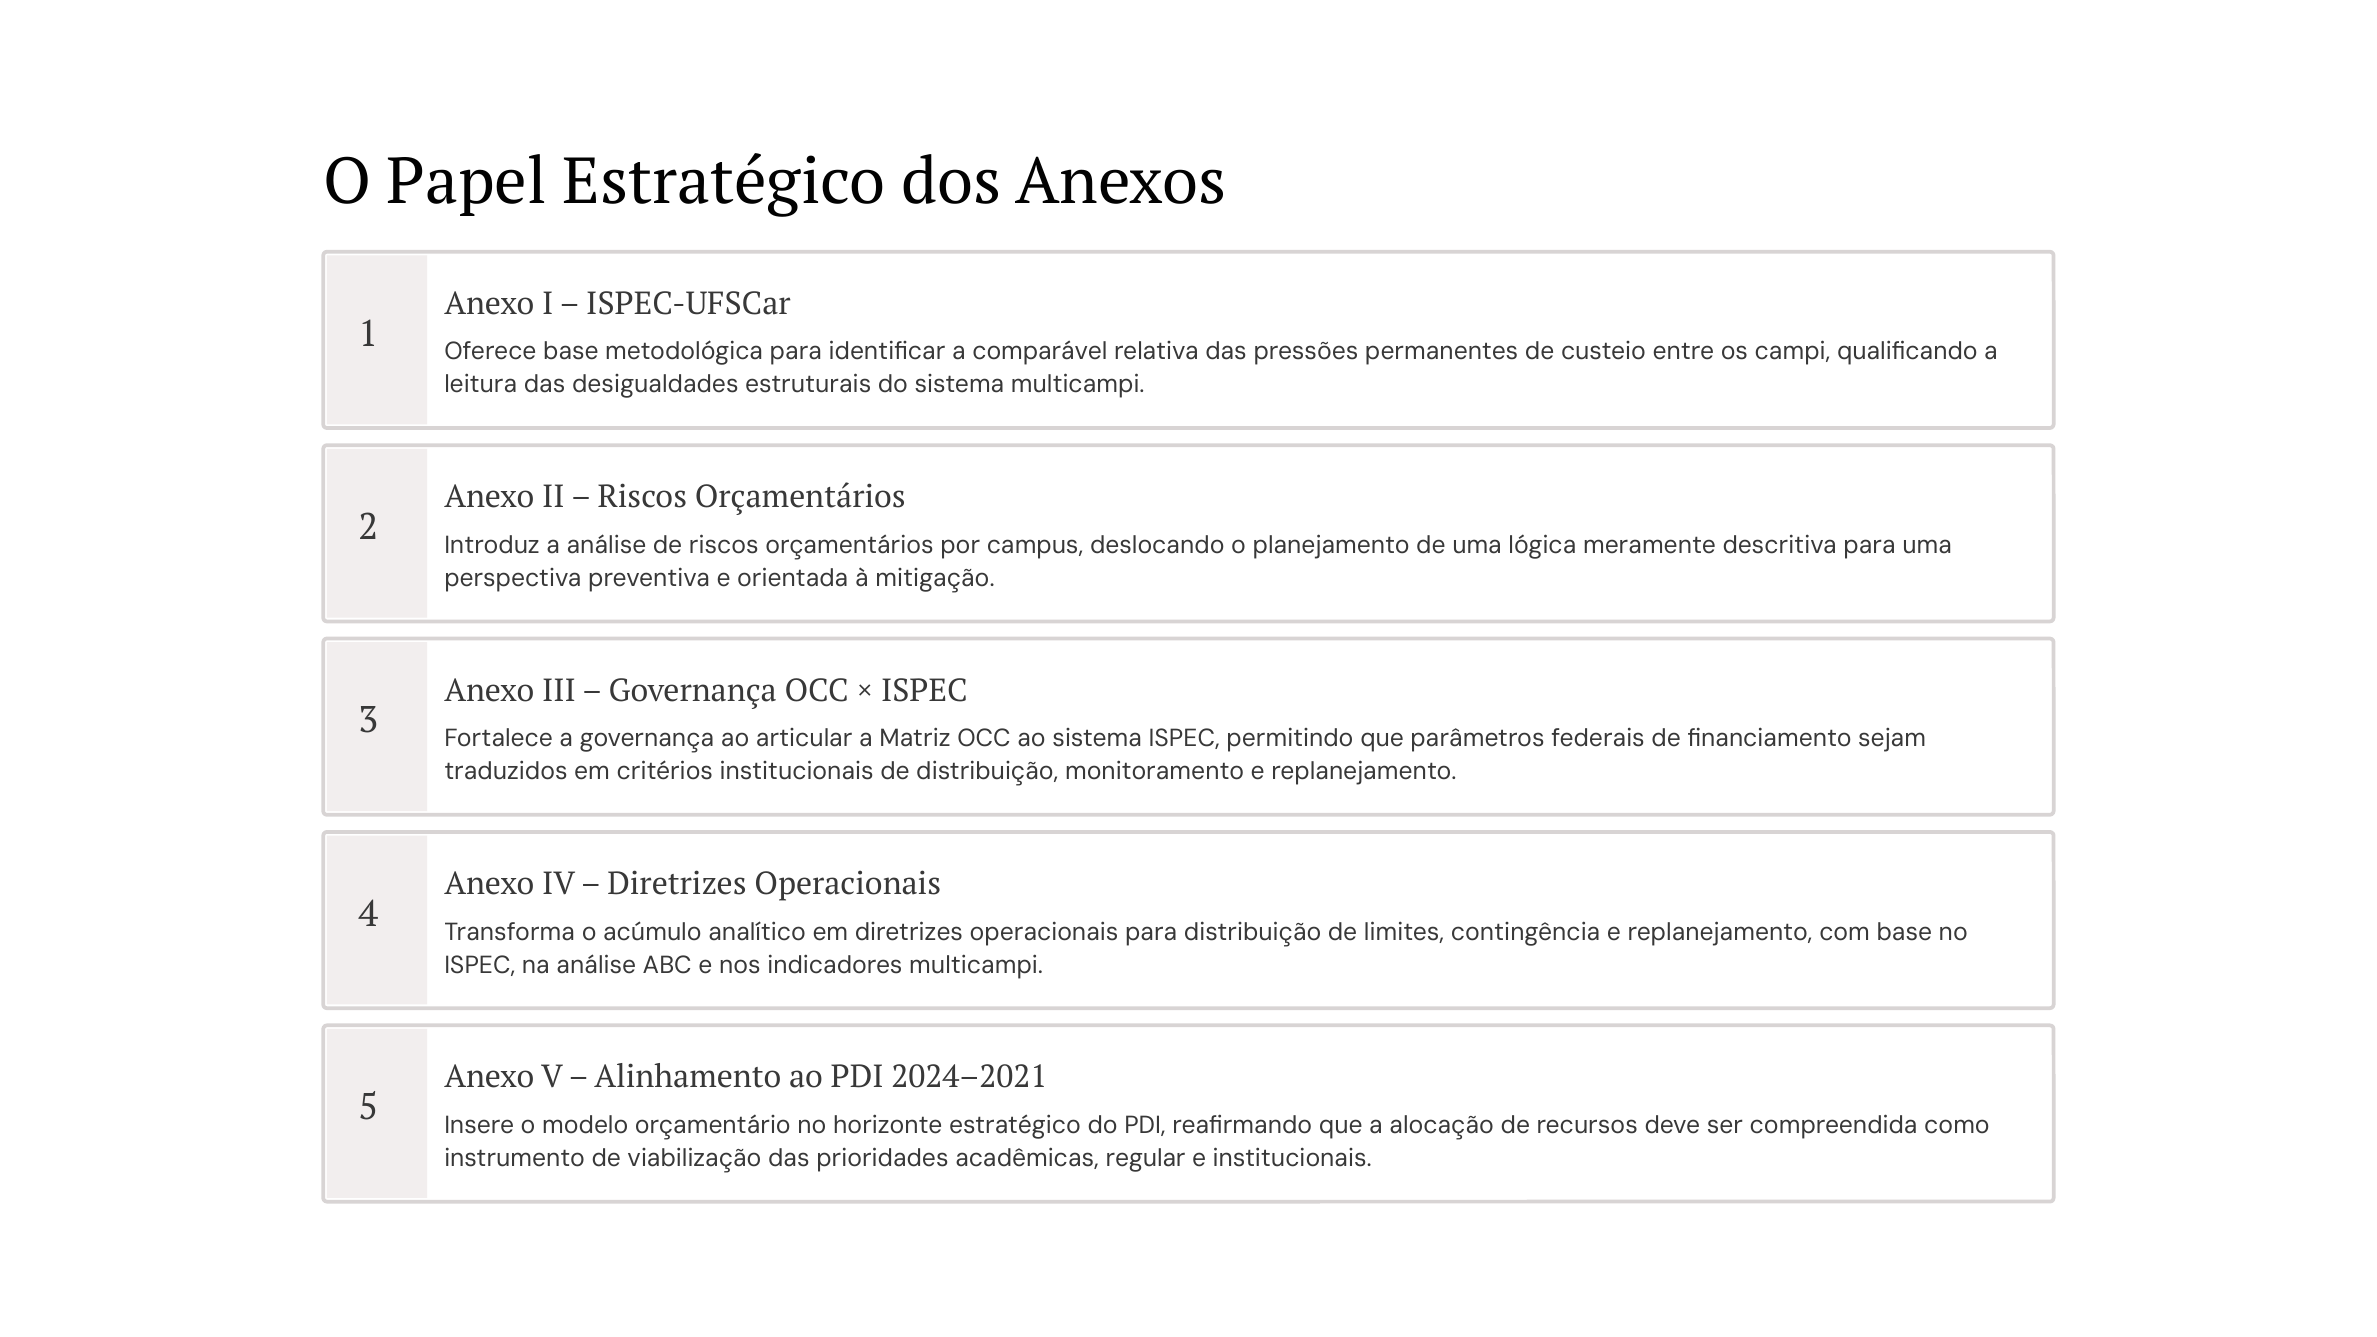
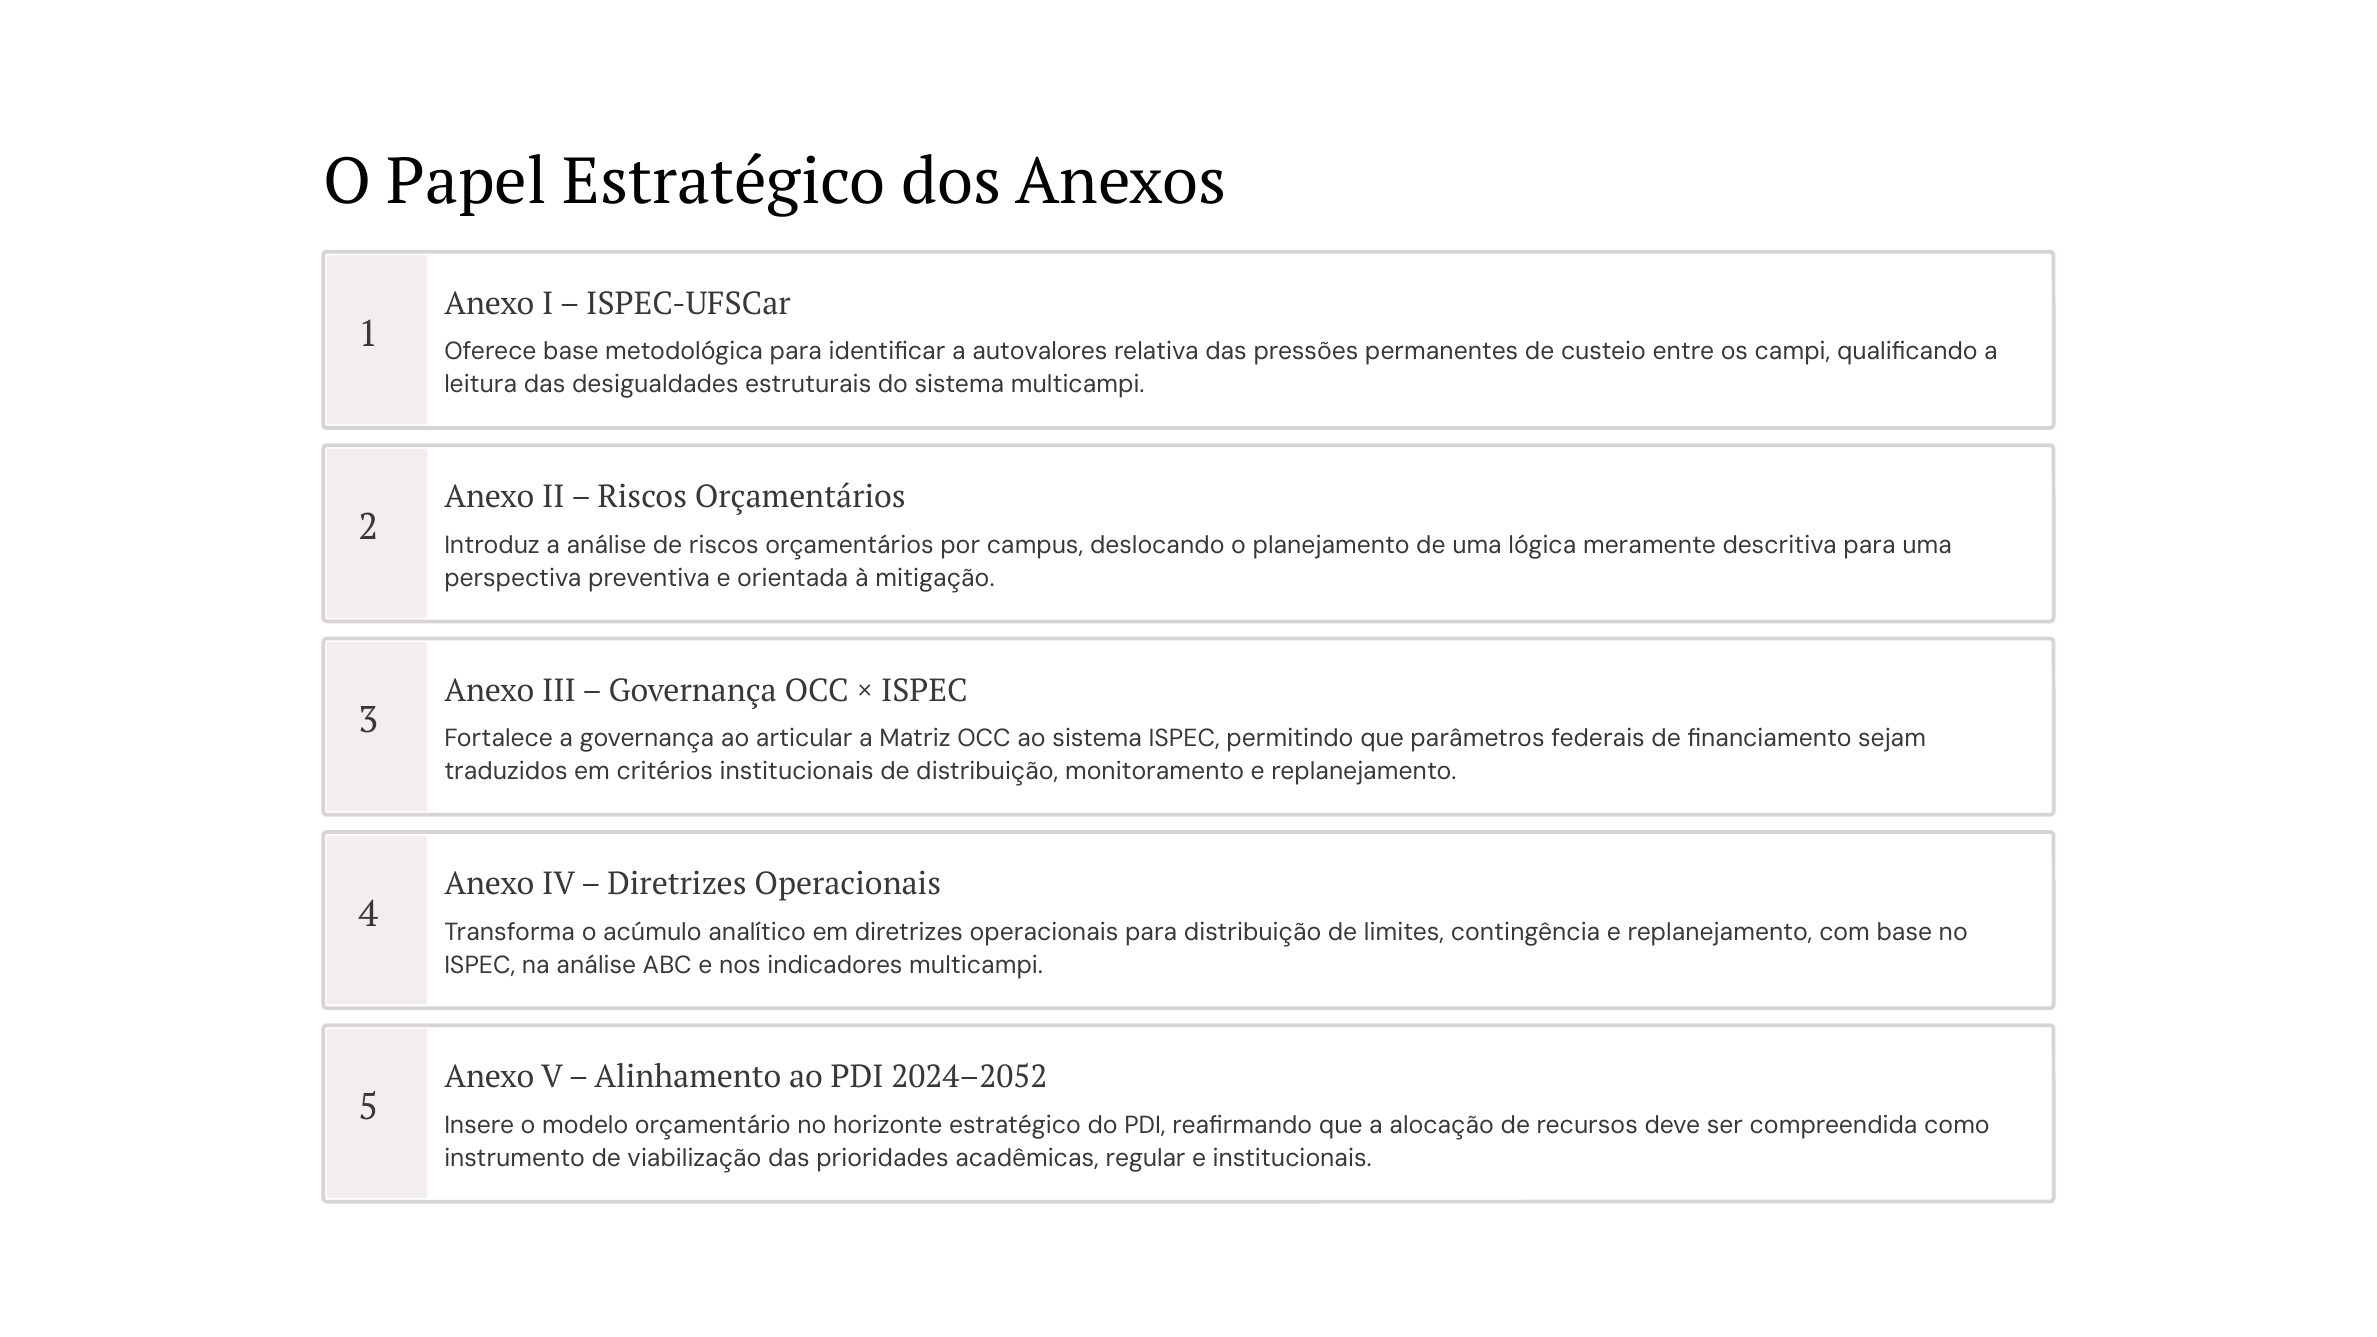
comparável: comparável -> autovalores
2024–2021: 2024–2021 -> 2024–2052
